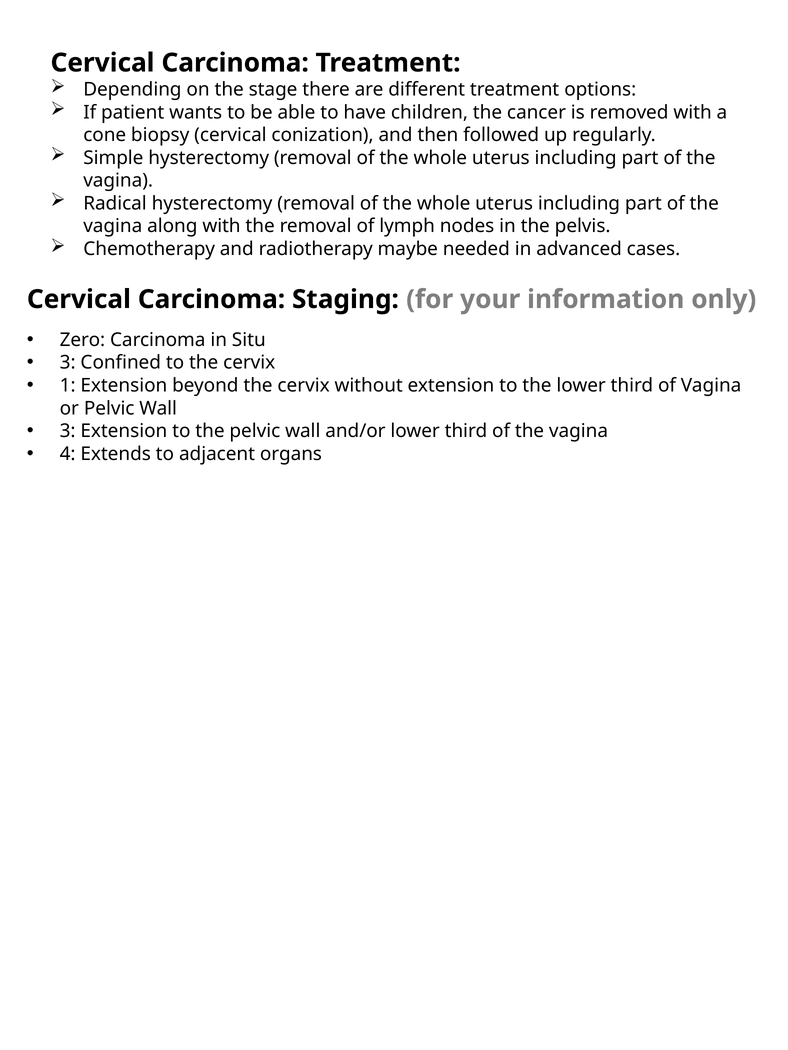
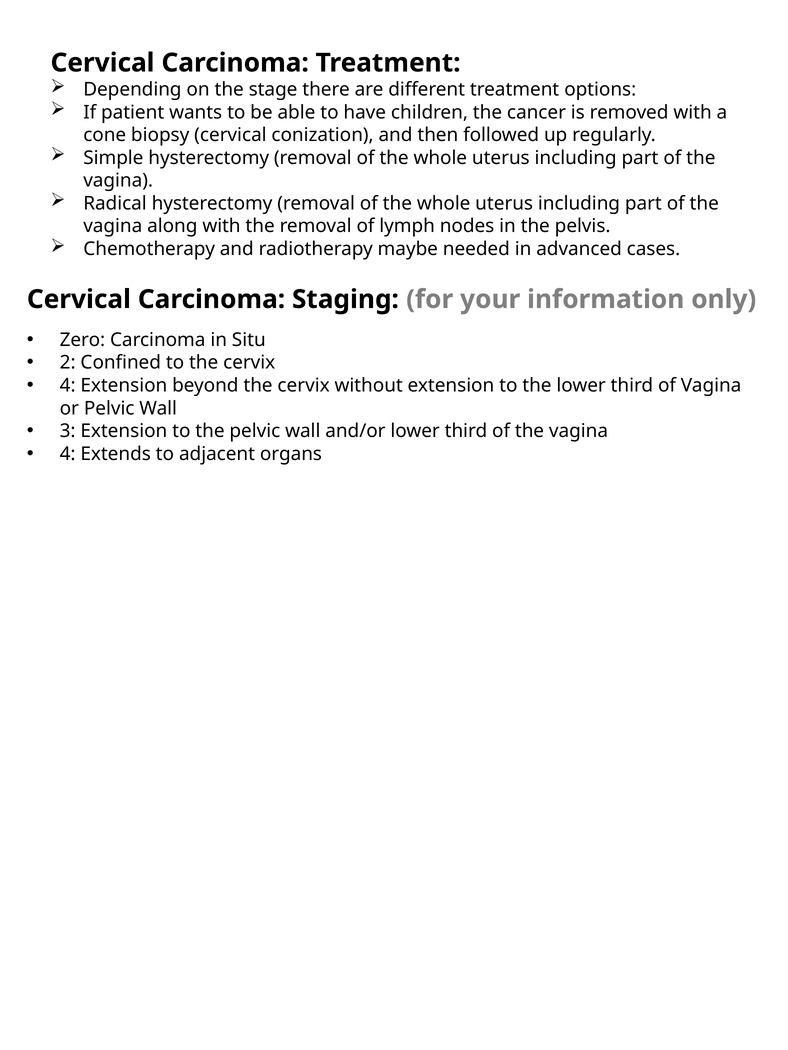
3 at (68, 363): 3 -> 2
1 at (68, 386): 1 -> 4
